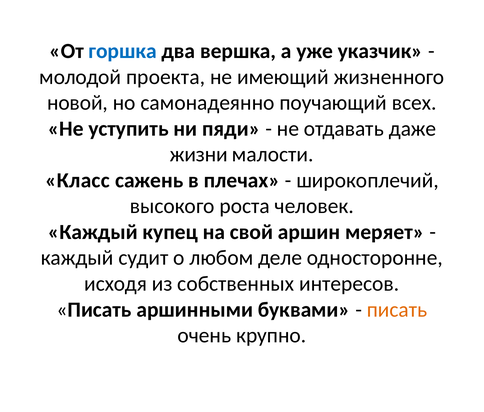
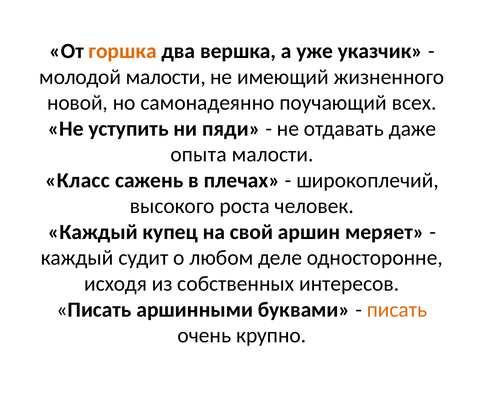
горшка colour: blue -> orange
молодой проекта: проекта -> малости
жизни: жизни -> опыта
